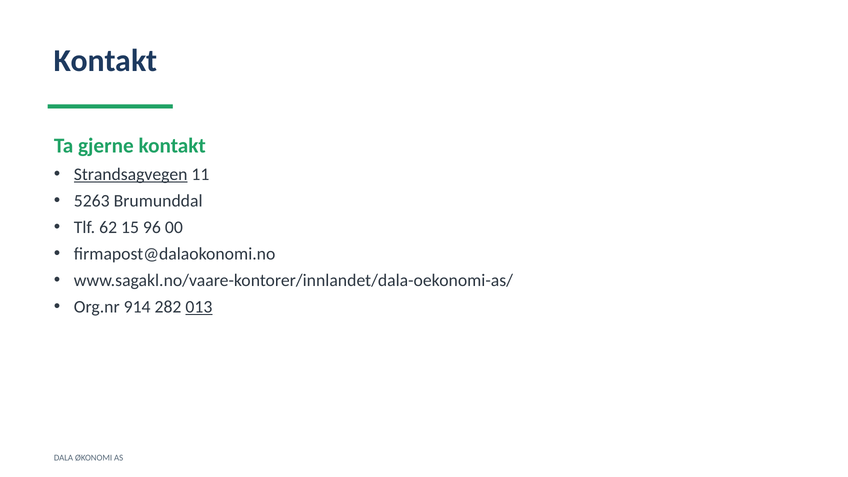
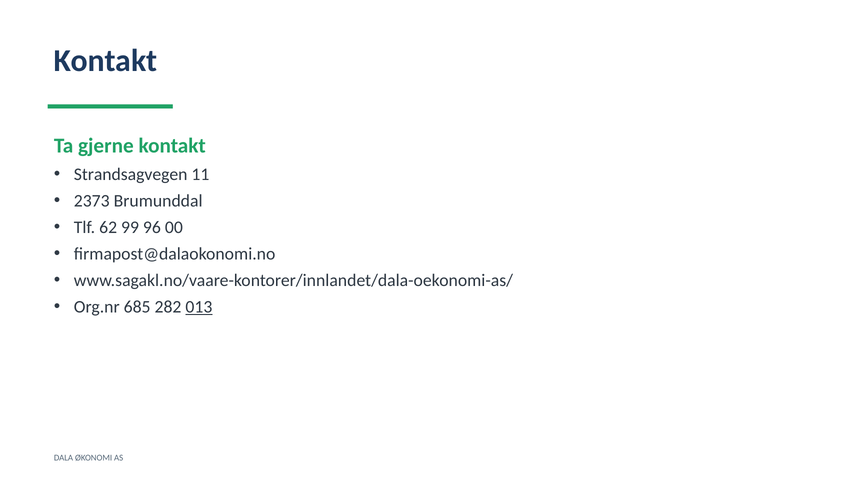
Strandsagvegen underline: present -> none
5263: 5263 -> 2373
15: 15 -> 99
914: 914 -> 685
